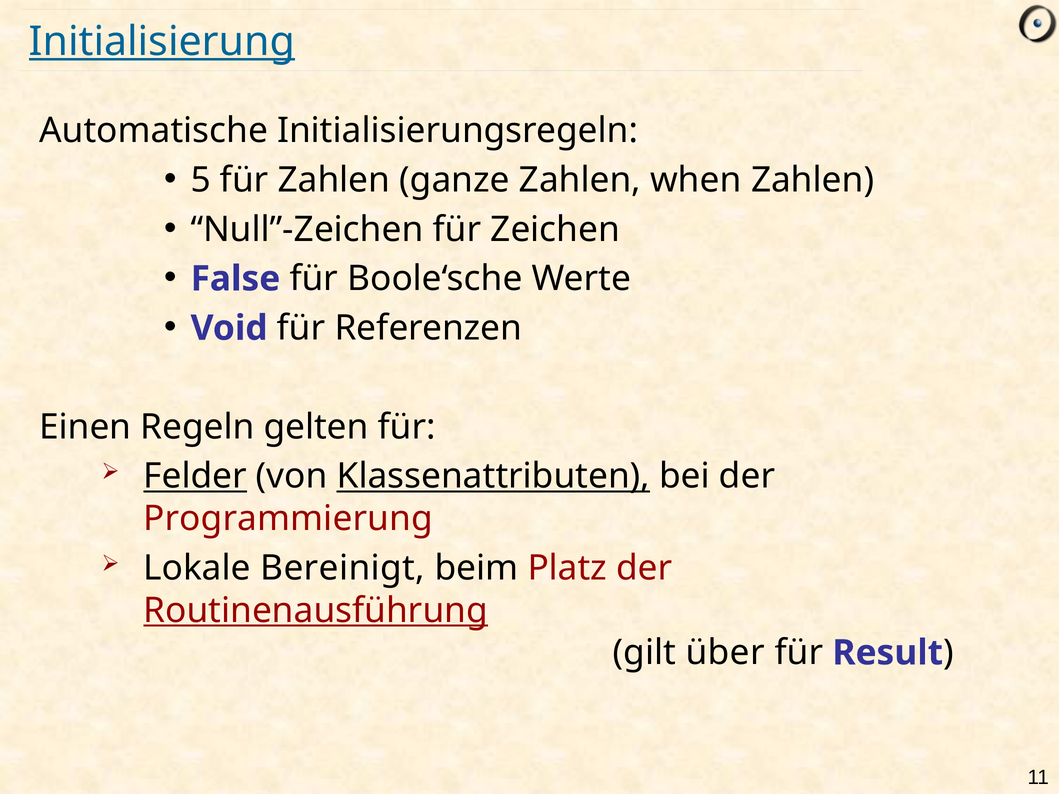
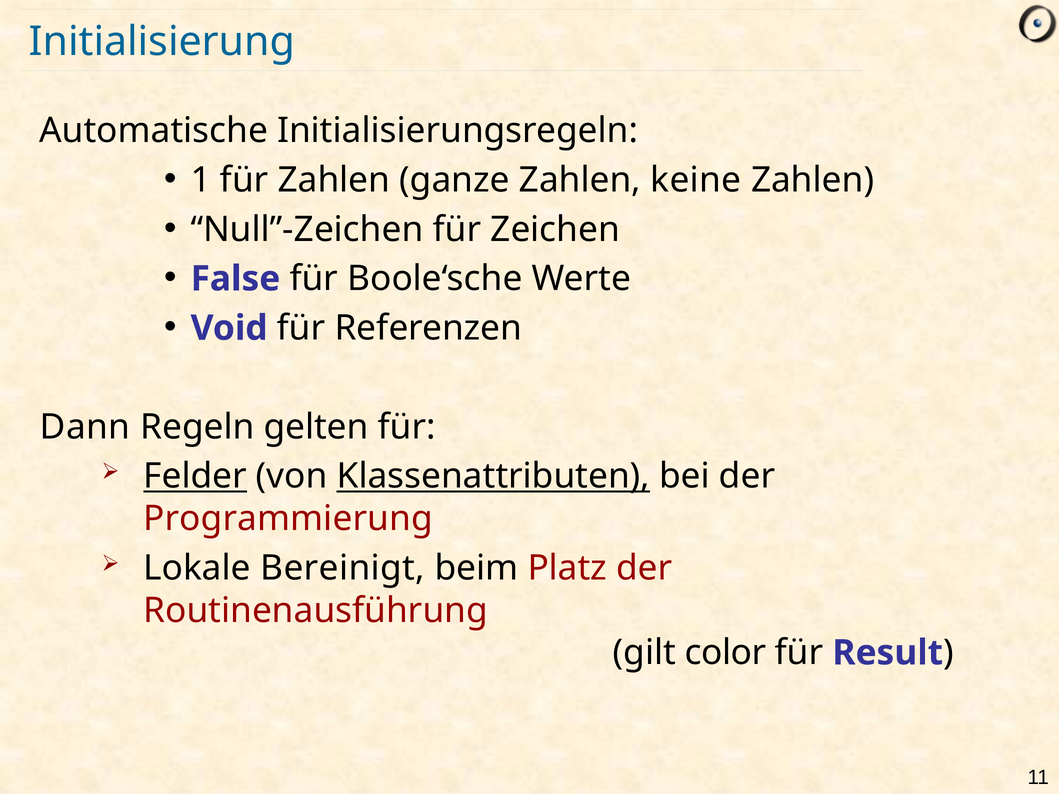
Initialisierung underline: present -> none
5: 5 -> 1
when: when -> keine
Einen: Einen -> Dann
Routinenausführung underline: present -> none
über: über -> color
